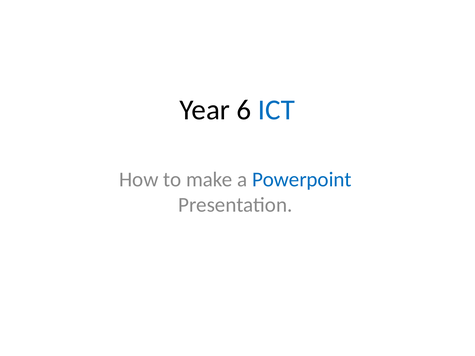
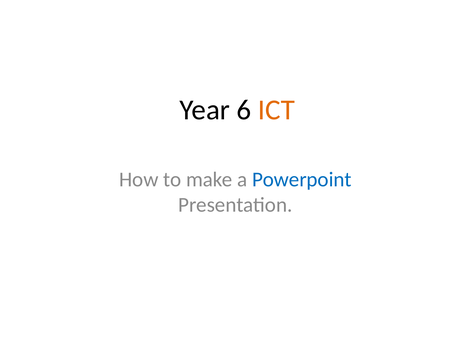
ICT colour: blue -> orange
